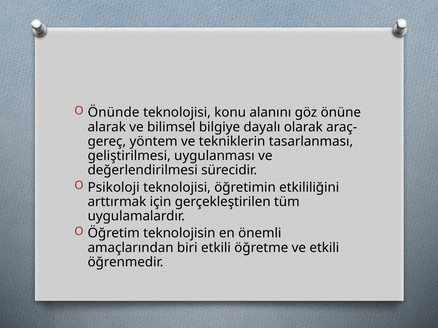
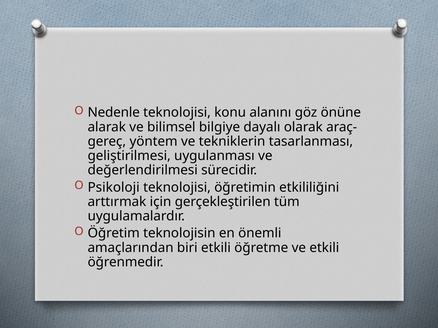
Önünde: Önünde -> Nedenle
